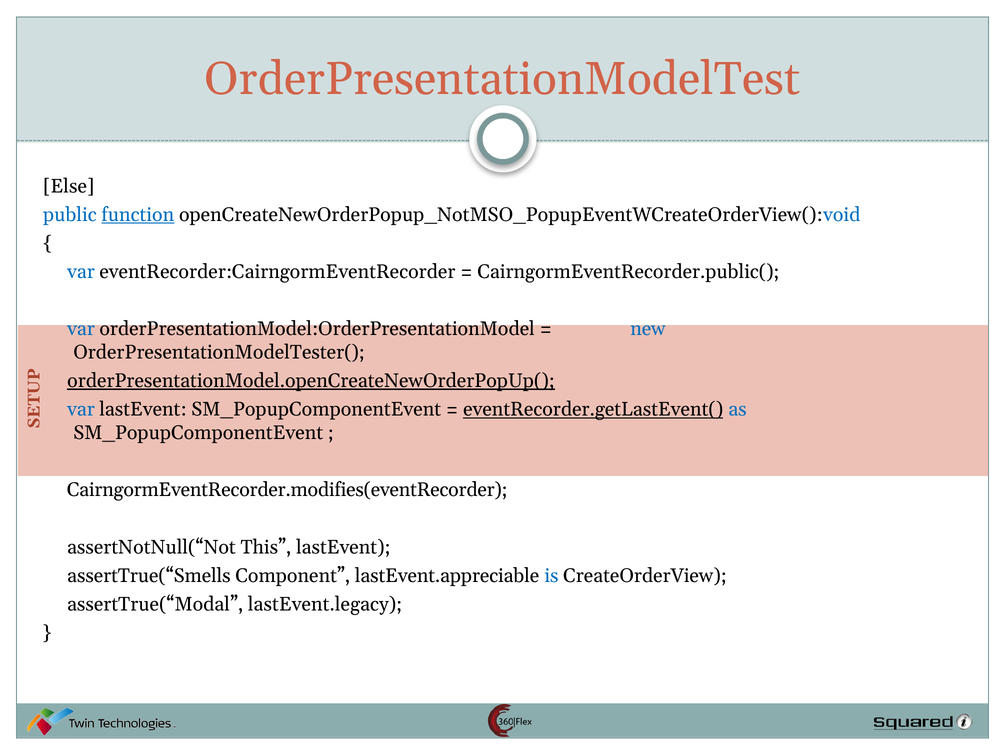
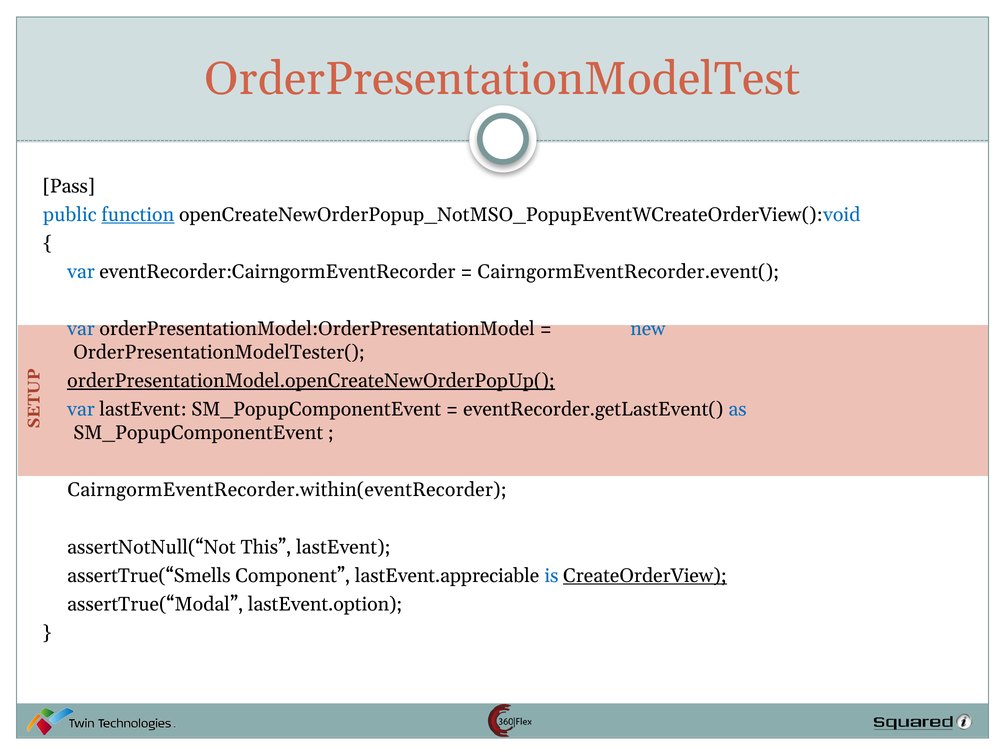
Else: Else -> Pass
CairngormEventRecorder.public(: CairngormEventRecorder.public( -> CairngormEventRecorder.event(
eventRecorder.getLastEvent( underline: present -> none
CairngormEventRecorder.modifies(eventRecorder: CairngormEventRecorder.modifies(eventRecorder -> CairngormEventRecorder.within(eventRecorder
CreateOrderView underline: none -> present
lastEvent.legacy: lastEvent.legacy -> lastEvent.option
